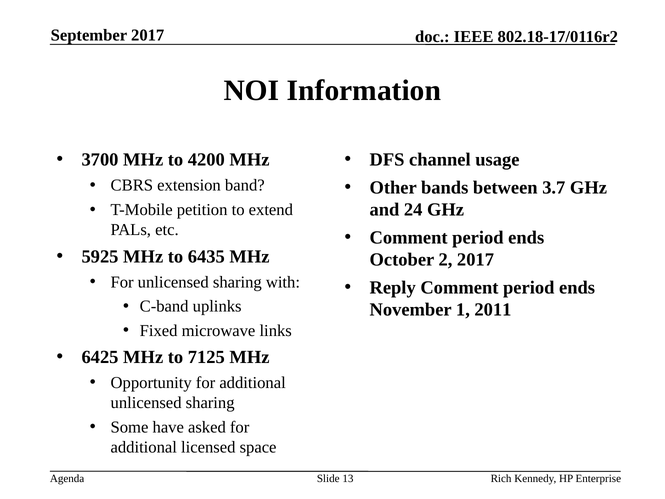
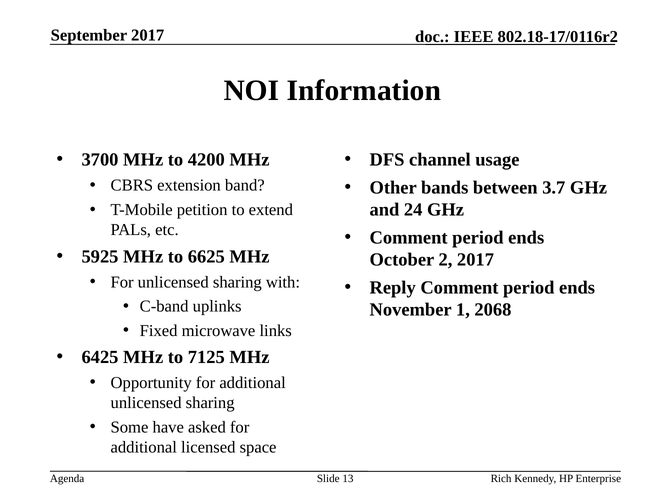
6435: 6435 -> 6625
2011: 2011 -> 2068
